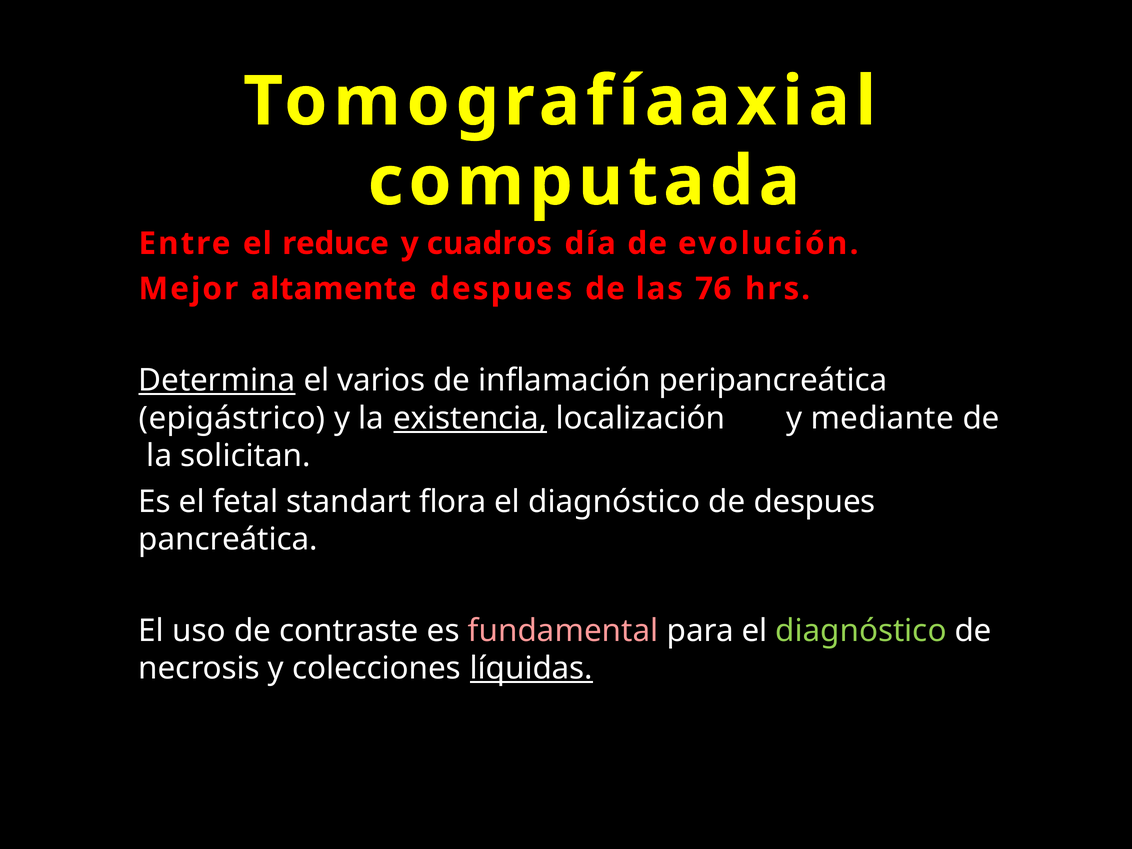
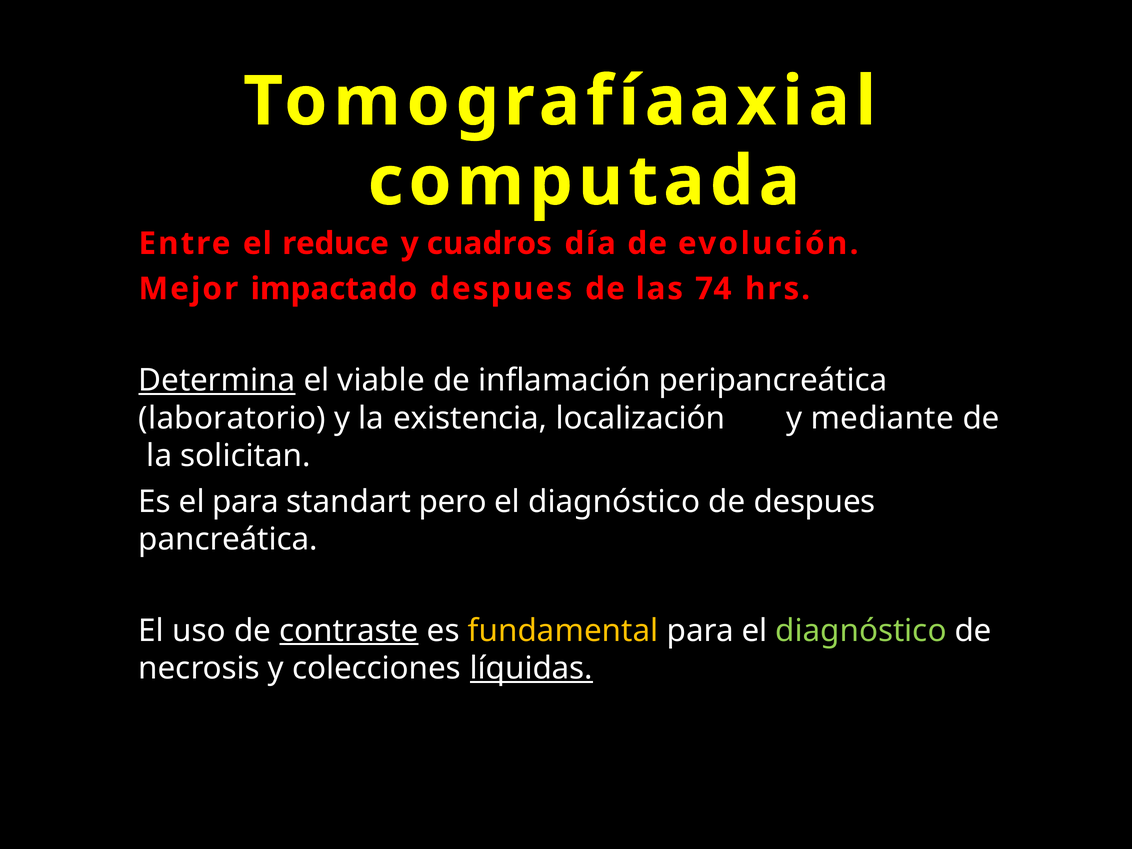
altamente: altamente -> impactado
76: 76 -> 74
varios: varios -> viable
epigástrico: epigástrico -> laboratorio
existencia underline: present -> none
el fetal: fetal -> para
flora: flora -> pero
contraste underline: none -> present
fundamental colour: pink -> yellow
